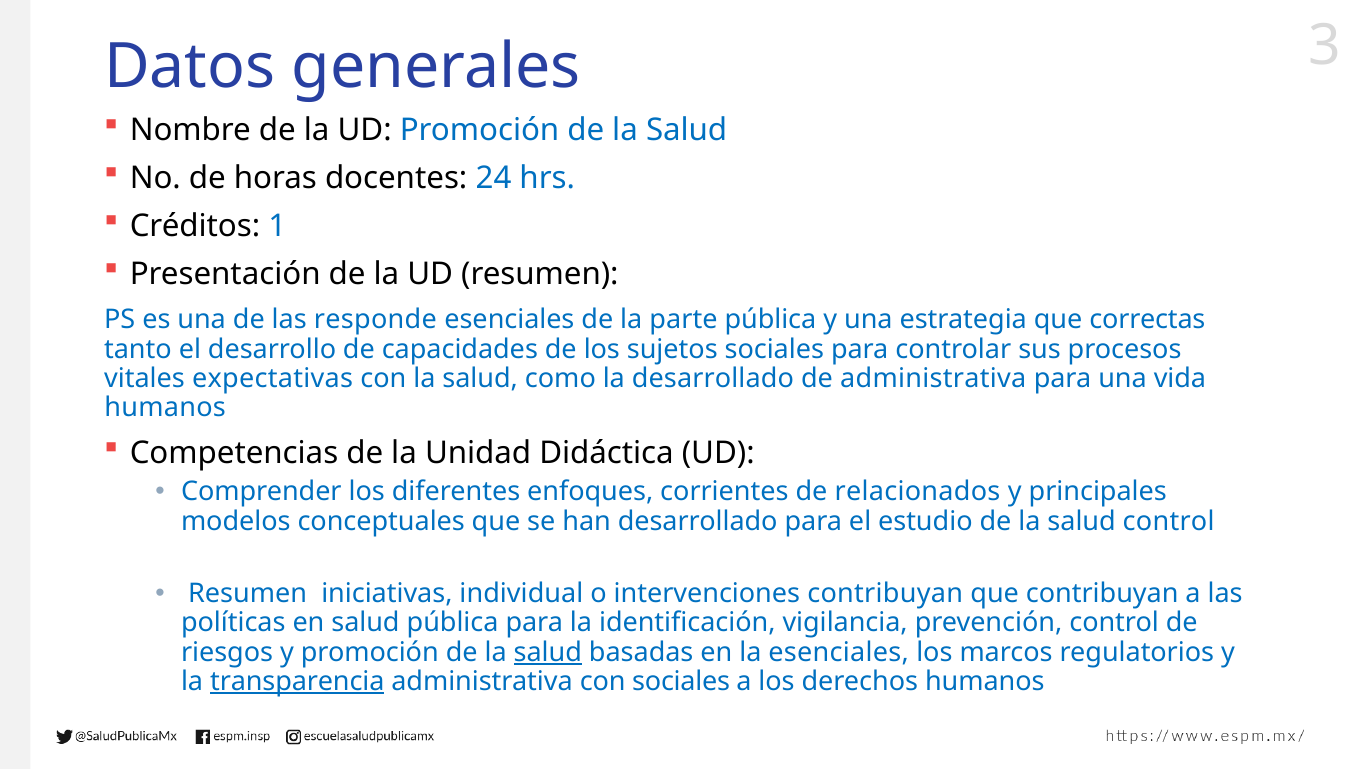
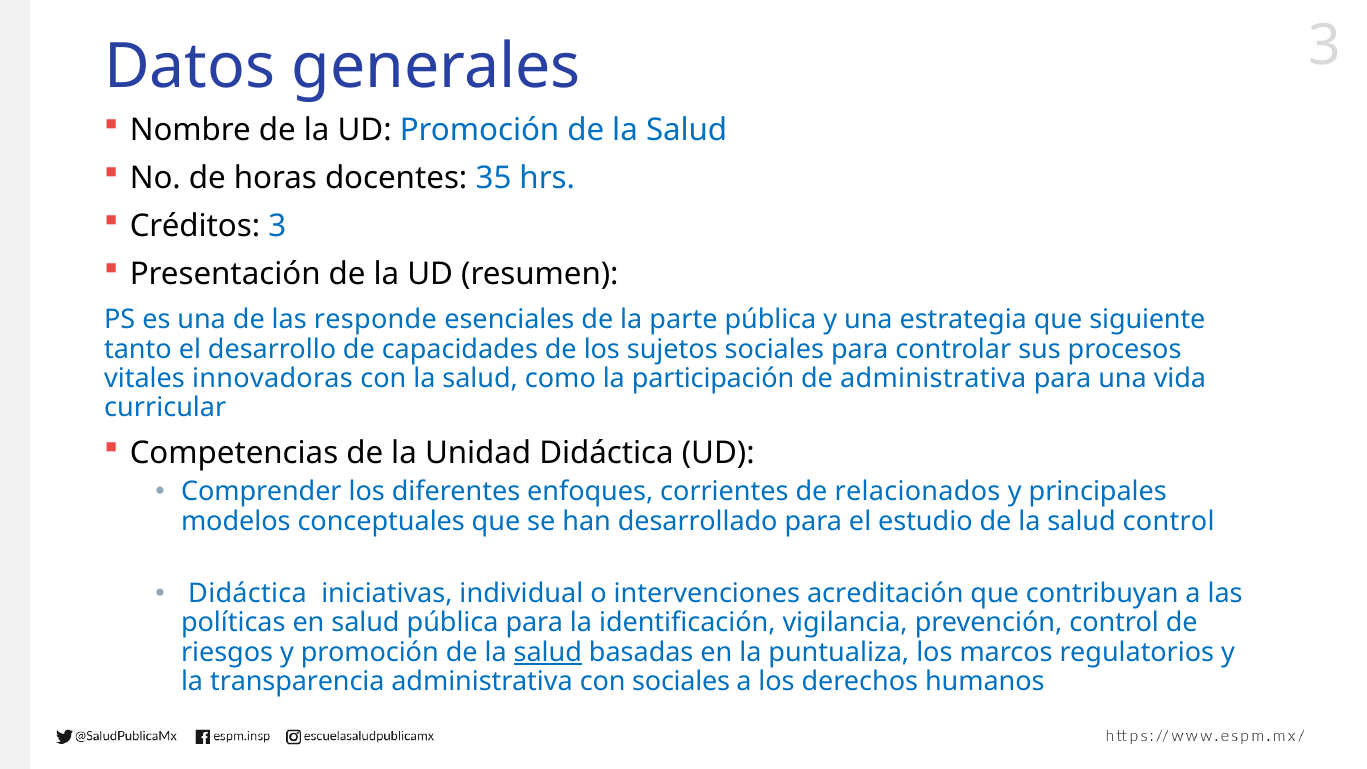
24: 24 -> 35
Créditos 1: 1 -> 3
correctas: correctas -> siguiente
expectativas: expectativas -> innovadoras
la desarrollado: desarrollado -> participación
humanos at (165, 408): humanos -> curricular
Resumen at (248, 594): Resumen -> Didáctica
intervenciones contribuyan: contribuyan -> acreditación
la esenciales: esenciales -> puntualiza
transparencia underline: present -> none
